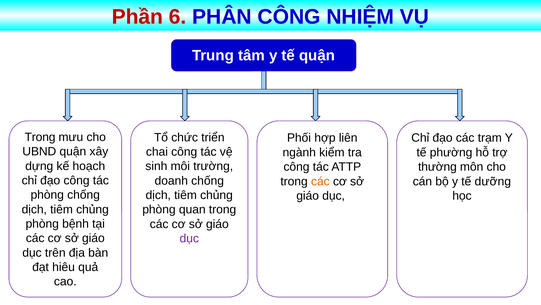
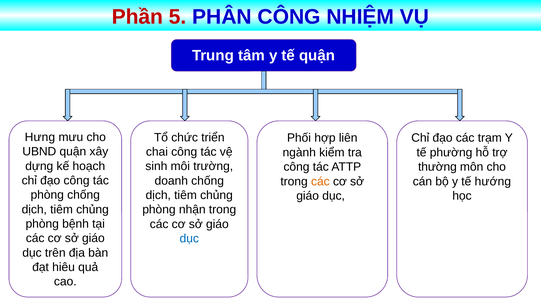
6: 6 -> 5
Trong at (40, 137): Trong -> Hưng
dưỡng: dưỡng -> hướng
quan: quan -> nhận
dục at (189, 238) colour: purple -> blue
